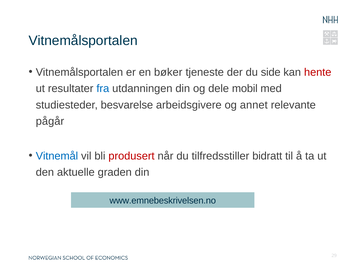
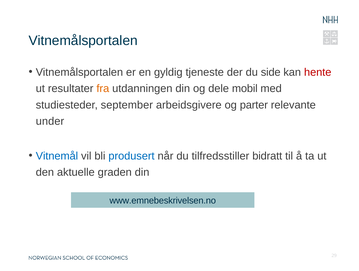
bøker: bøker -> gyldig
fra colour: blue -> orange
besvarelse: besvarelse -> september
annet: annet -> parter
pågår: pågår -> under
produsert colour: red -> blue
